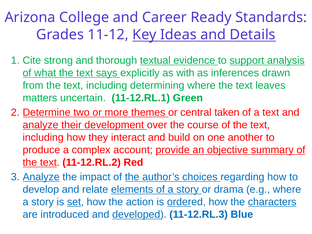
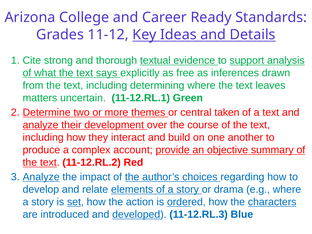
with: with -> free
